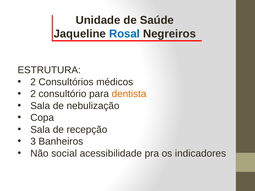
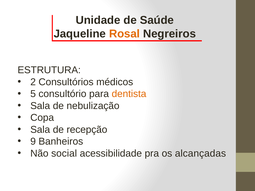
Rosal colour: blue -> orange
2 at (33, 94): 2 -> 5
3: 3 -> 9
indicadores: indicadores -> alcançadas
